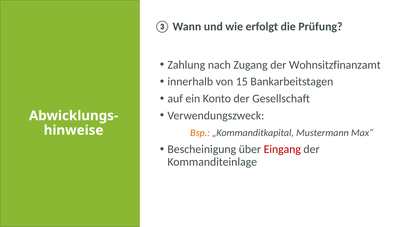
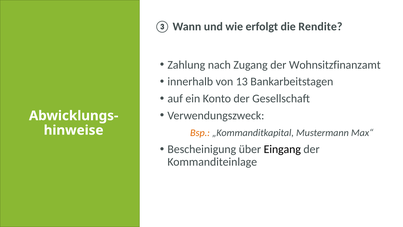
Prüfung: Prüfung -> Rendite
15: 15 -> 13
Eingang colour: red -> black
